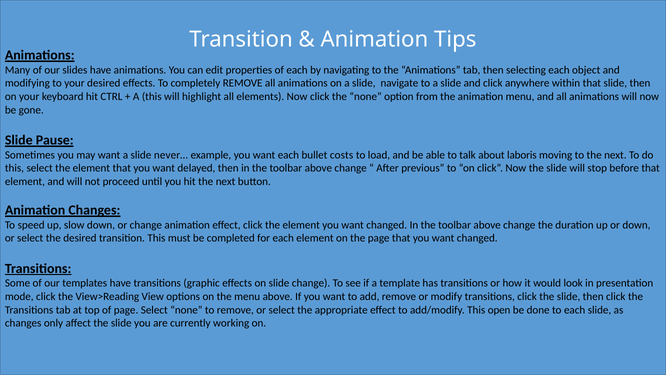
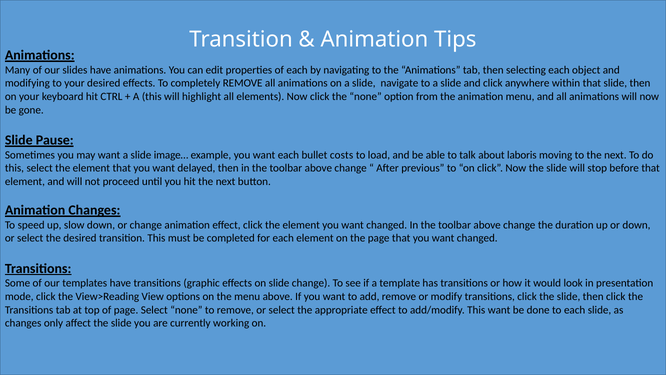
never…: never… -> image…
This open: open -> want
